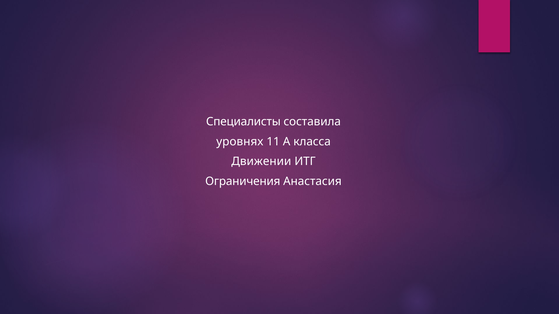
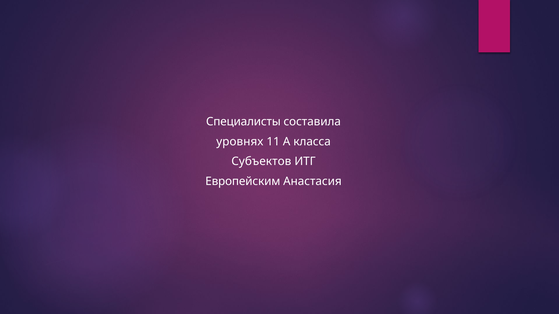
Движении: Движении -> Субъектов
Ограничения: Ограничения -> Европейским
